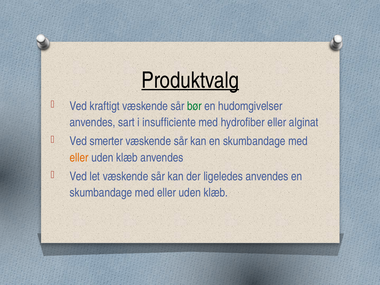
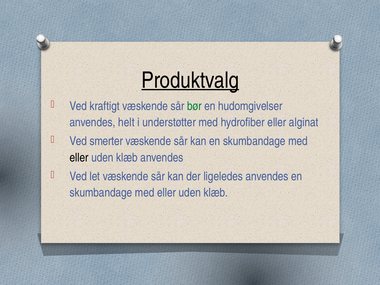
sart: sart -> helt
insufficiente: insufficiente -> understøtter
eller at (79, 158) colour: orange -> black
